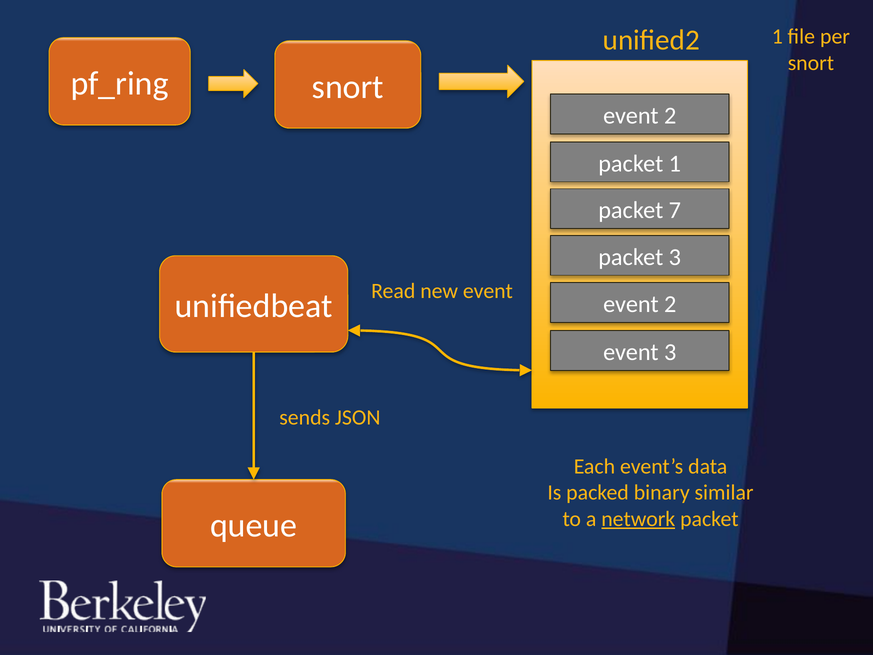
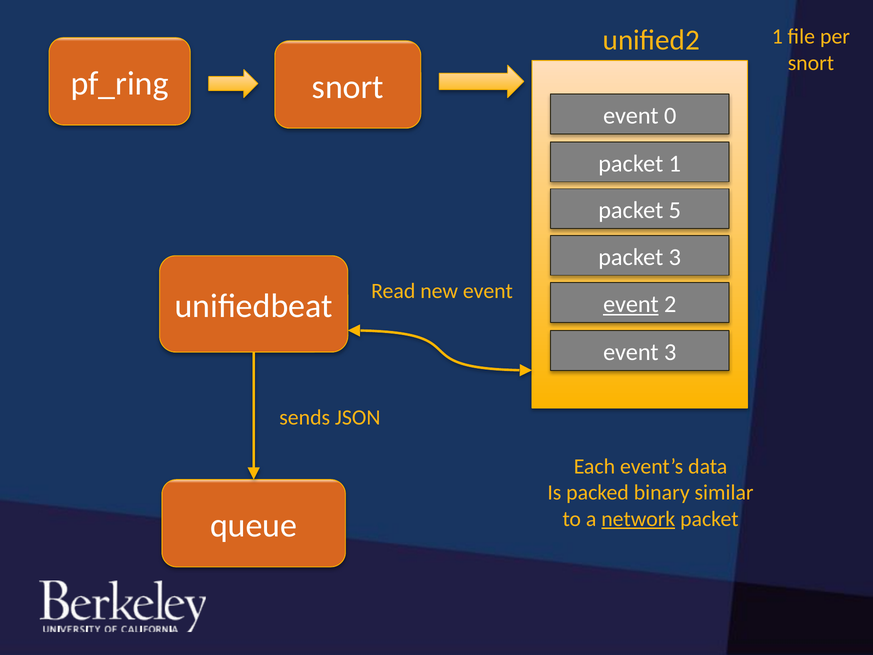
2 at (670, 116): 2 -> 0
7: 7 -> 5
event at (631, 304) underline: none -> present
